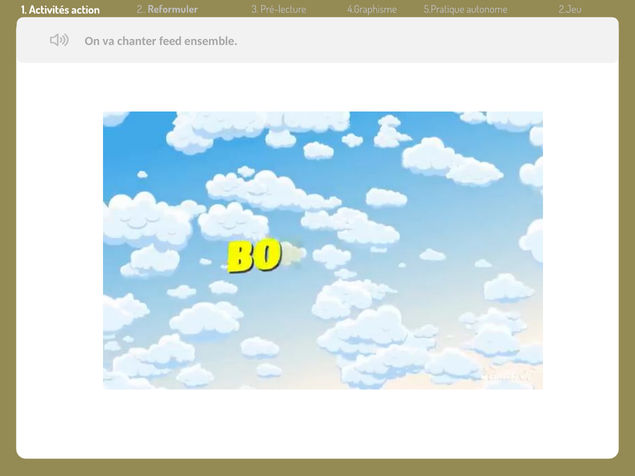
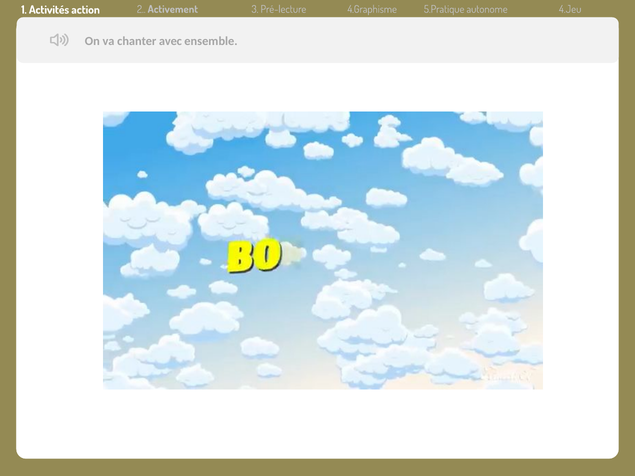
Reformuler: Reformuler -> Activement
2.Jeu: 2.Jeu -> 4.Jeu
feed: feed -> avec
